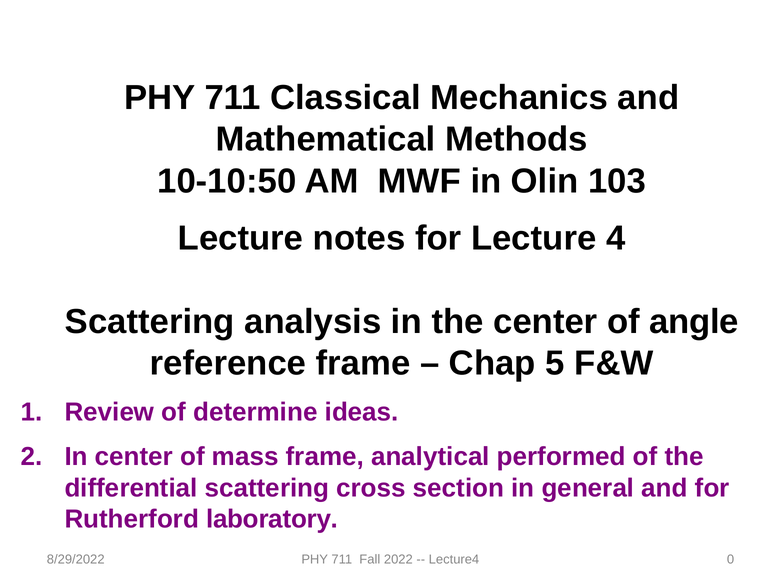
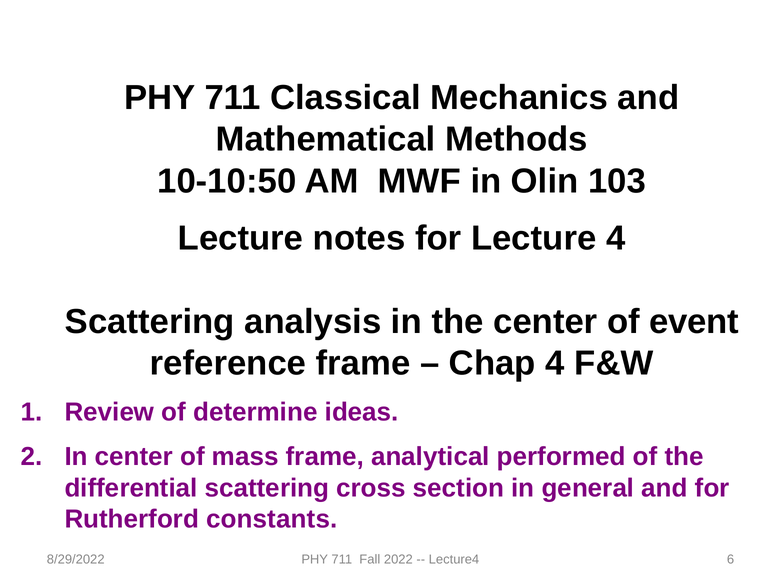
angle: angle -> event
Chap 5: 5 -> 4
laboratory: laboratory -> constants
0: 0 -> 6
